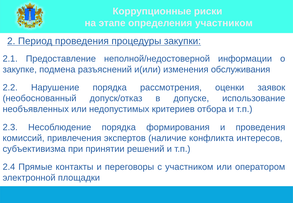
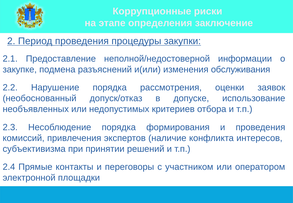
определения участником: участником -> заключение
